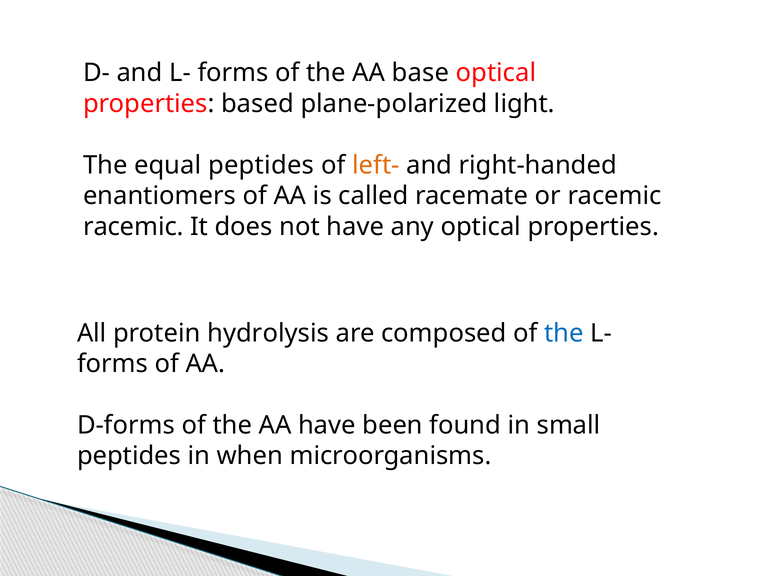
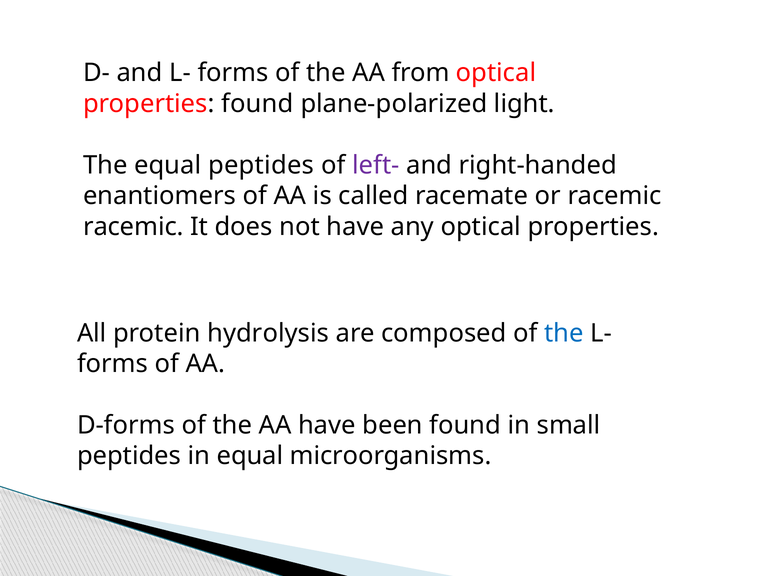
base: base -> from
properties based: based -> found
left- colour: orange -> purple
in when: when -> equal
